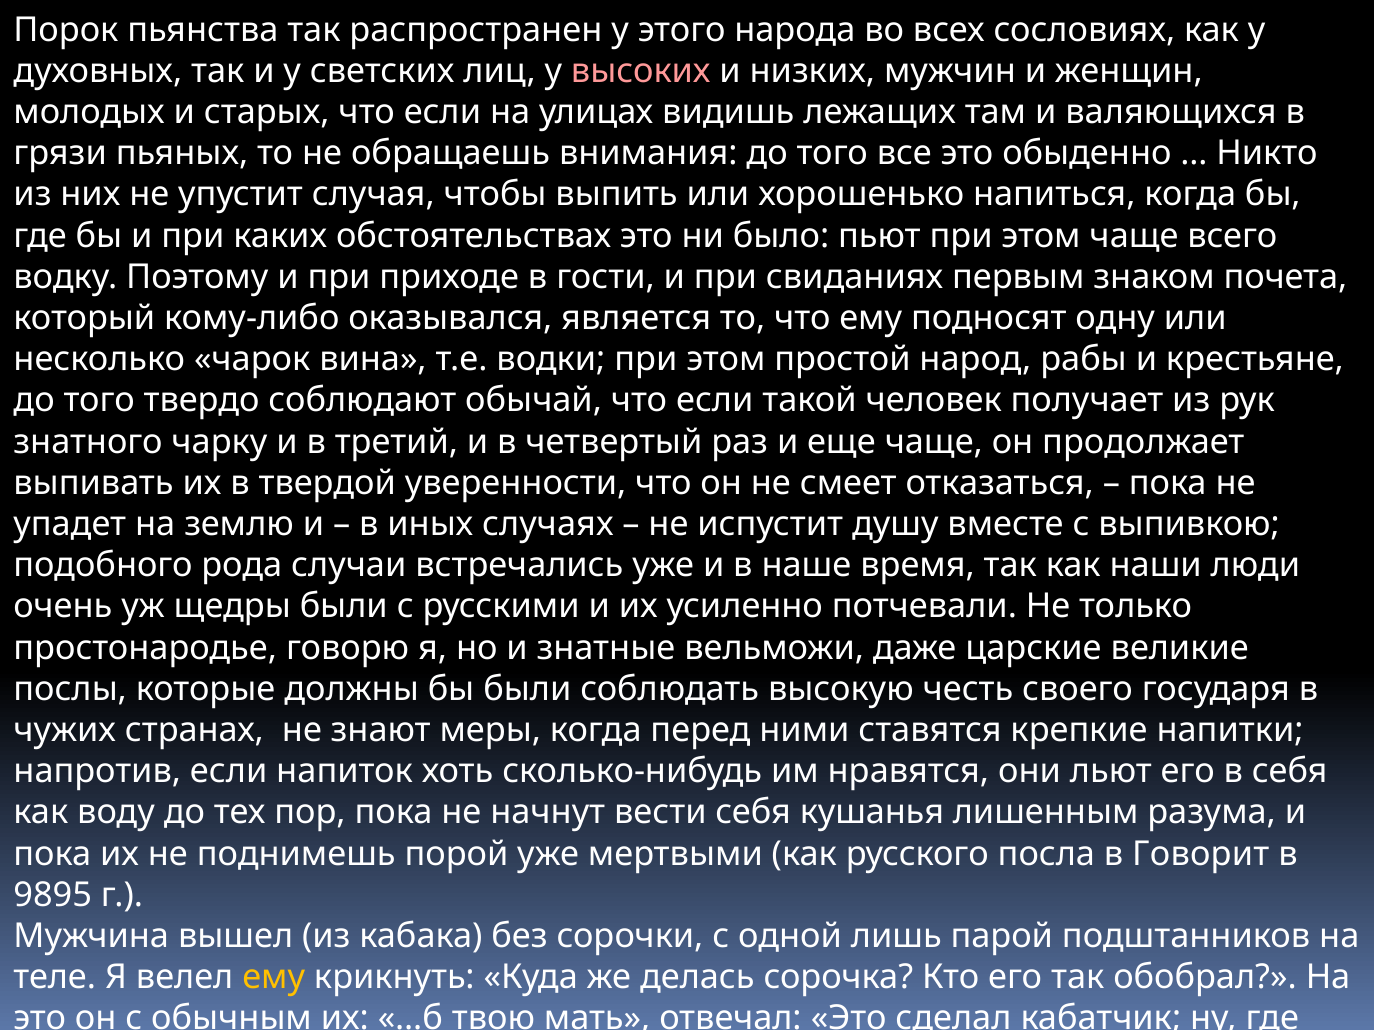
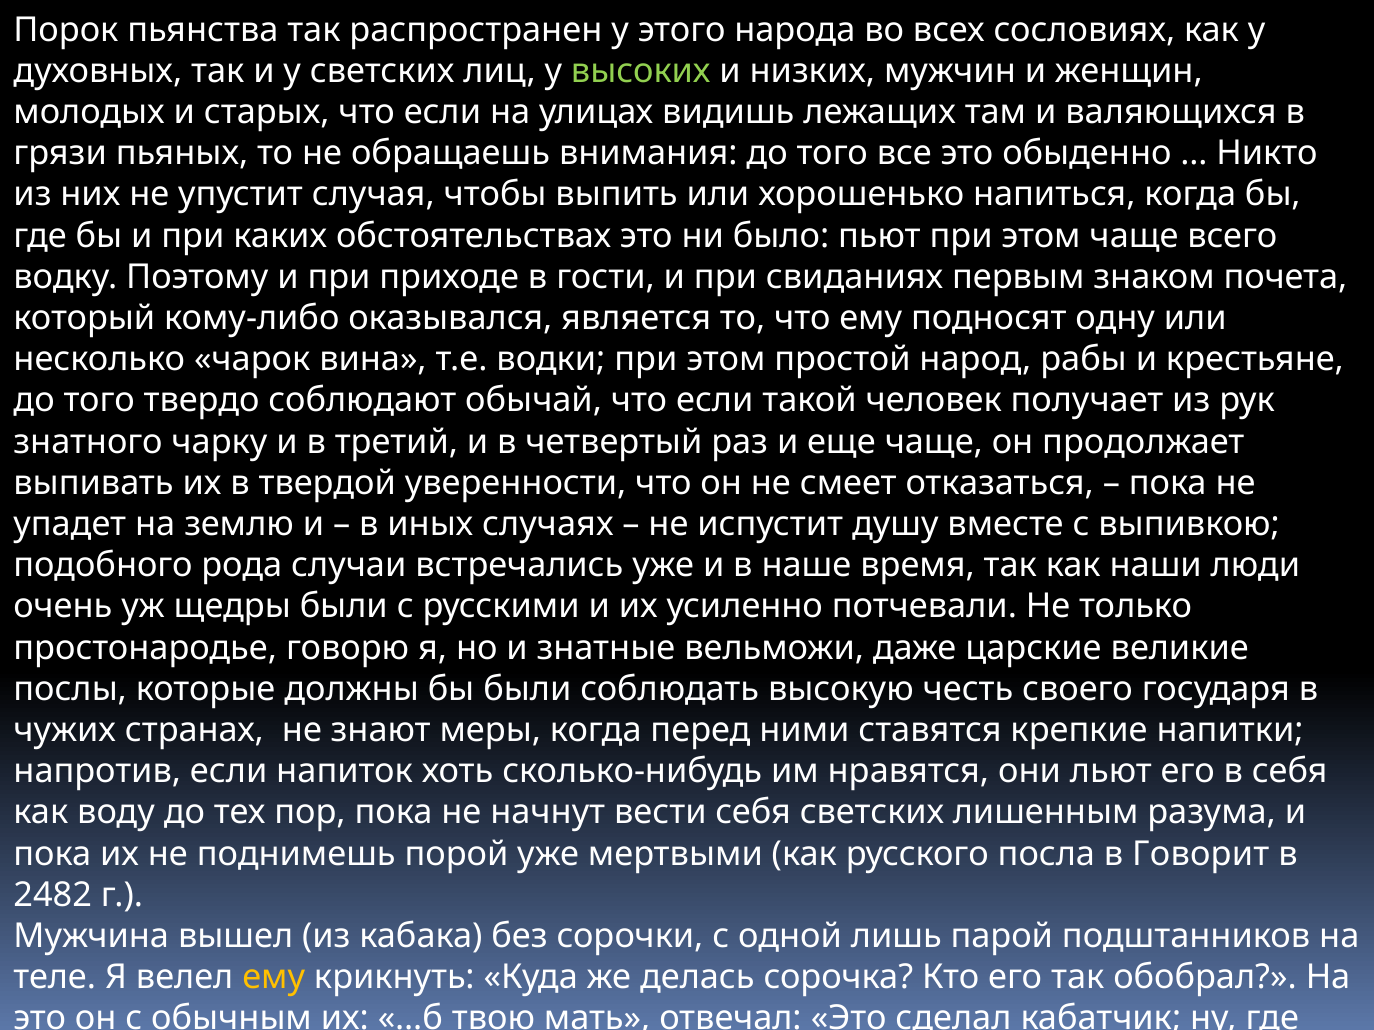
высоких colour: pink -> light green
себя кушанья: кушанья -> светских
9895: 9895 -> 2482
